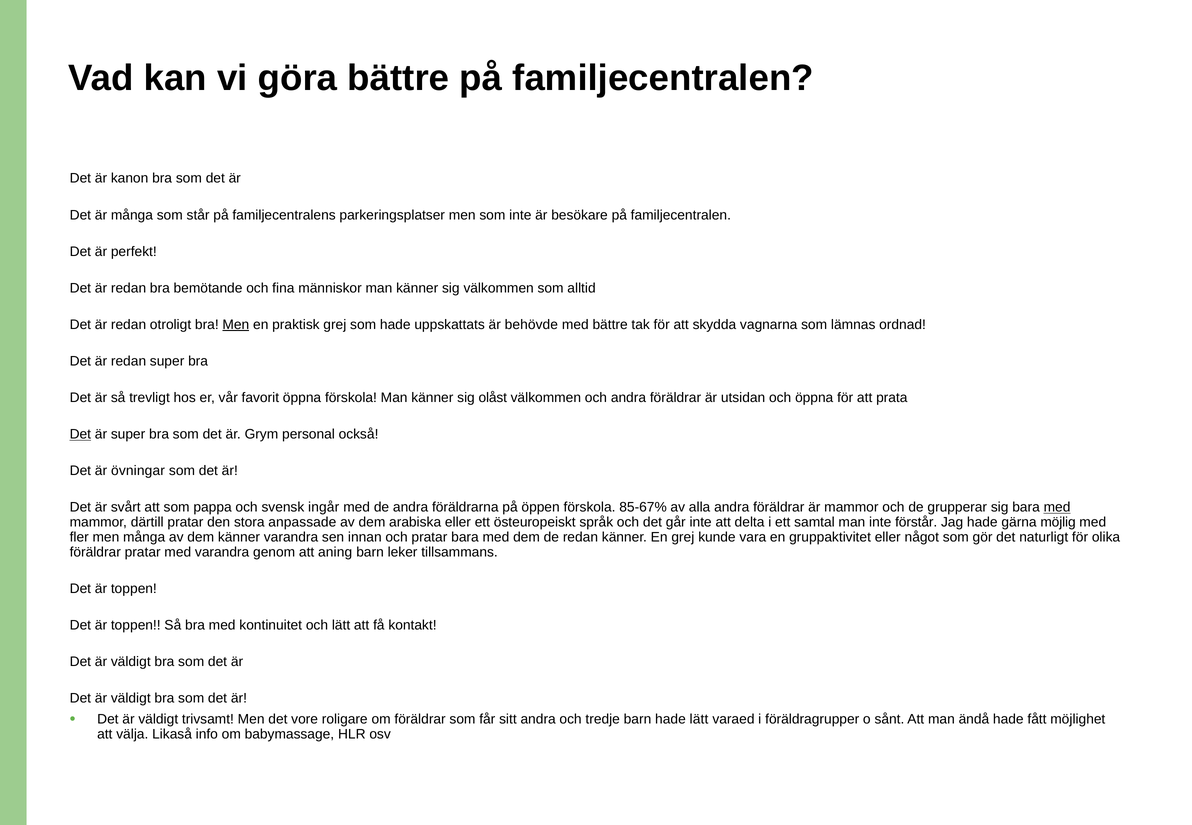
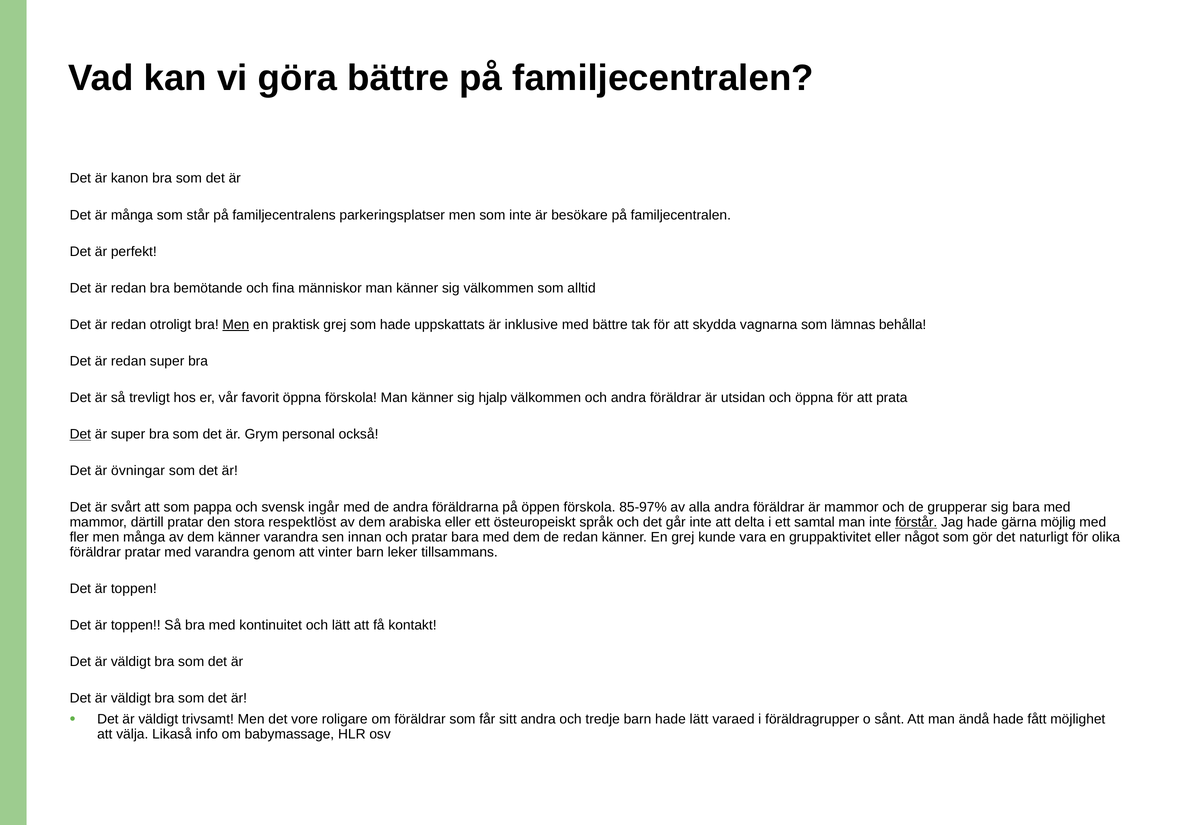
behövde: behövde -> inklusive
ordnad: ordnad -> behålla
olåst: olåst -> hjalp
85-67%: 85-67% -> 85-97%
med at (1057, 508) underline: present -> none
anpassade: anpassade -> respektlöst
förstår underline: none -> present
aning: aning -> vinter
